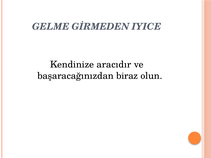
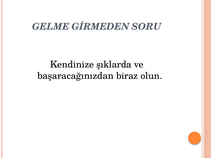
IYICE: IYICE -> SORU
aracıdır: aracıdır -> şıklarda
